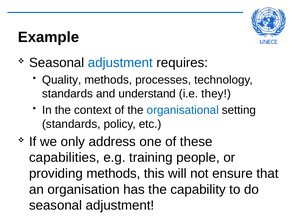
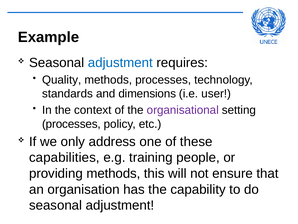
understand: understand -> dimensions
they: they -> user
organisational colour: blue -> purple
standards at (71, 124): standards -> processes
